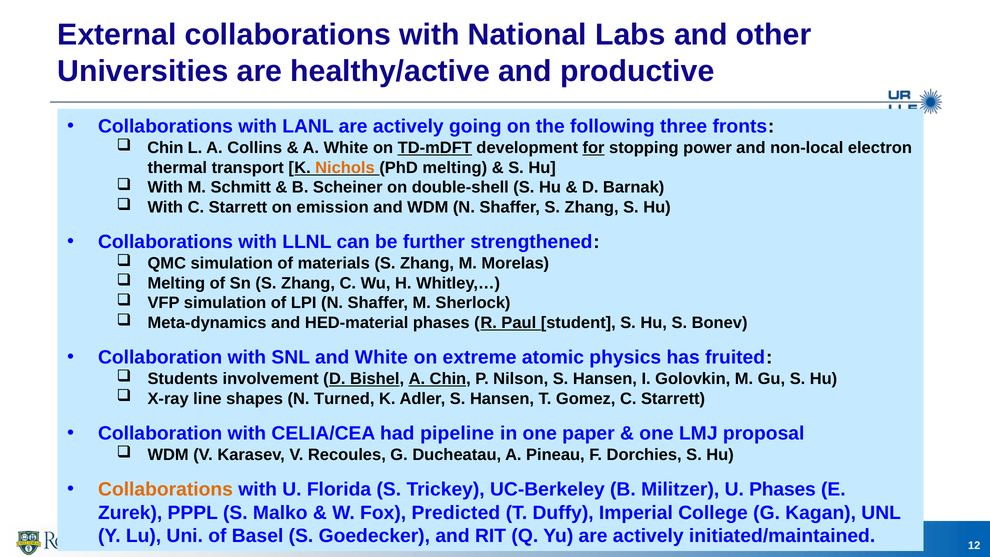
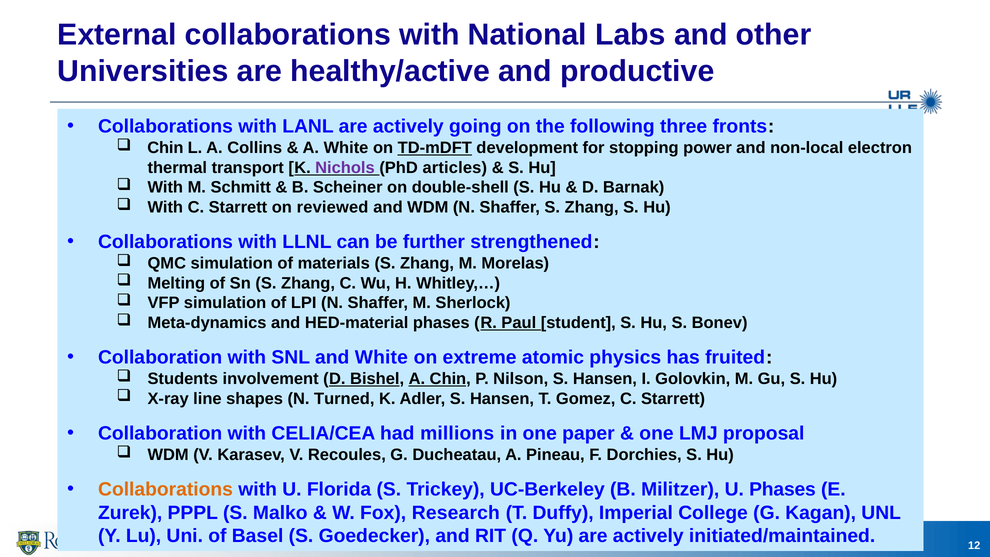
for underline: present -> none
Nichols colour: orange -> purple
PhD melting: melting -> articles
emission: emission -> reviewed
pipeline: pipeline -> millions
Predicted: Predicted -> Research
